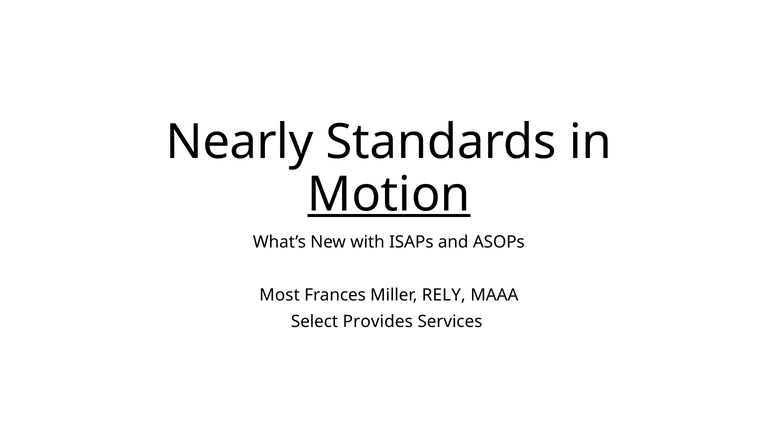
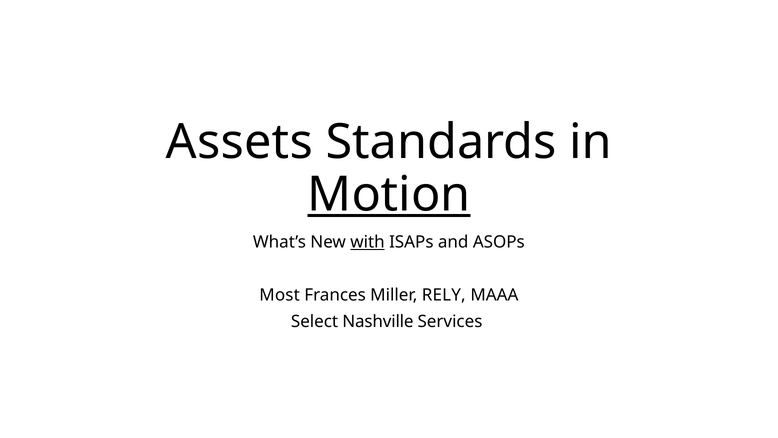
Nearly: Nearly -> Assets
with underline: none -> present
Provides: Provides -> Nashville
